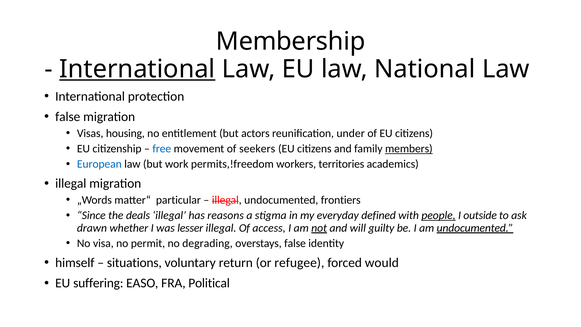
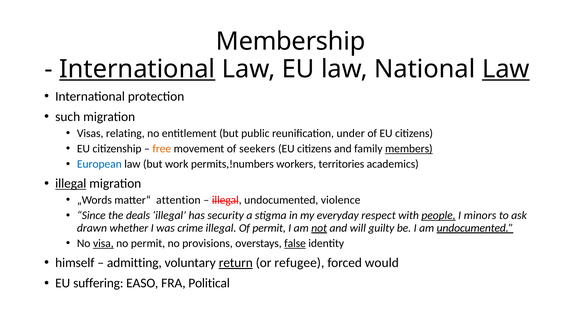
Law at (506, 69) underline: none -> present
false at (68, 117): false -> such
housing: housing -> relating
actors: actors -> public
free colour: blue -> orange
permits,!freedom: permits,!freedom -> permits,!numbers
illegal at (71, 183) underline: none -> present
particular: particular -> attention
frontiers: frontiers -> violence
reasons: reasons -> security
defined: defined -> respect
outside: outside -> minors
lesser: lesser -> crime
Of access: access -> permit
visa underline: none -> present
degrading: degrading -> provisions
false at (295, 243) underline: none -> present
situations: situations -> admitting
return underline: none -> present
